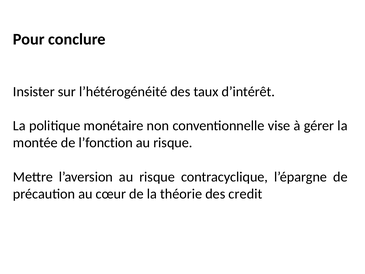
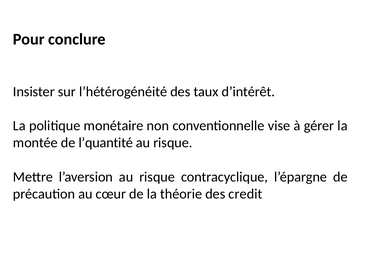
l’fonction: l’fonction -> l’quantité
